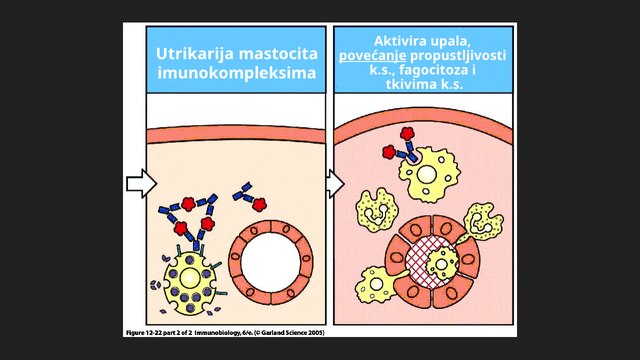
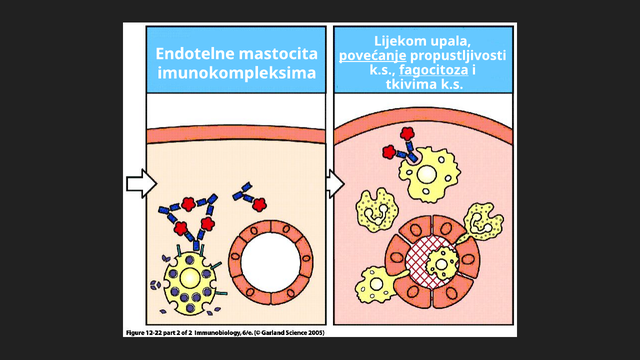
Aktivira: Aktivira -> Lijekom
Utrikarija: Utrikarija -> Endotelne
fagocitoza underline: none -> present
